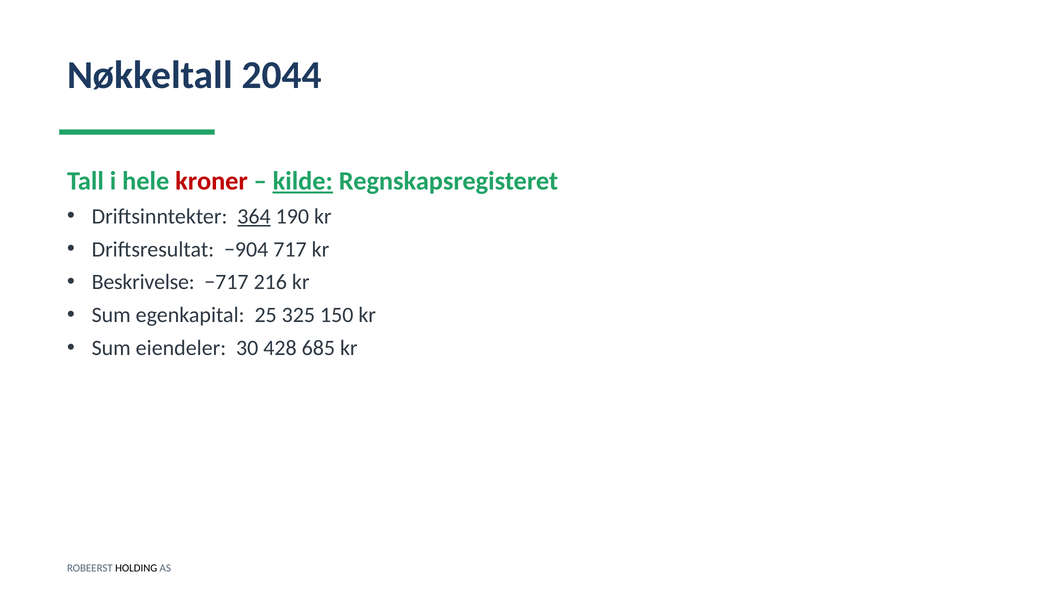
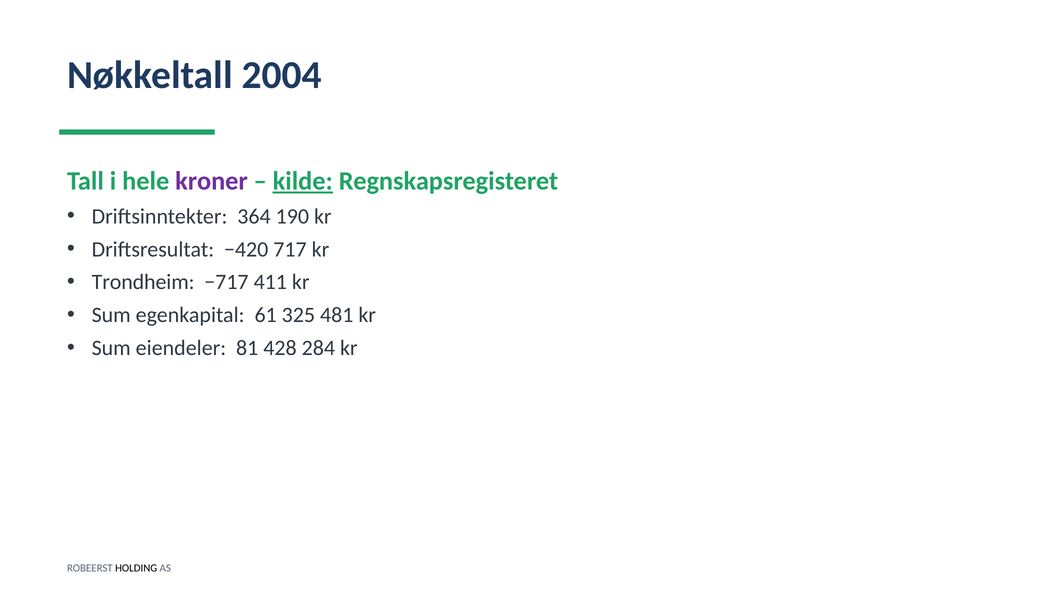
2044: 2044 -> 2004
kroner colour: red -> purple
364 underline: present -> none
−904: −904 -> −420
Beskrivelse: Beskrivelse -> Trondheim
216: 216 -> 411
25: 25 -> 61
150: 150 -> 481
30: 30 -> 81
685: 685 -> 284
